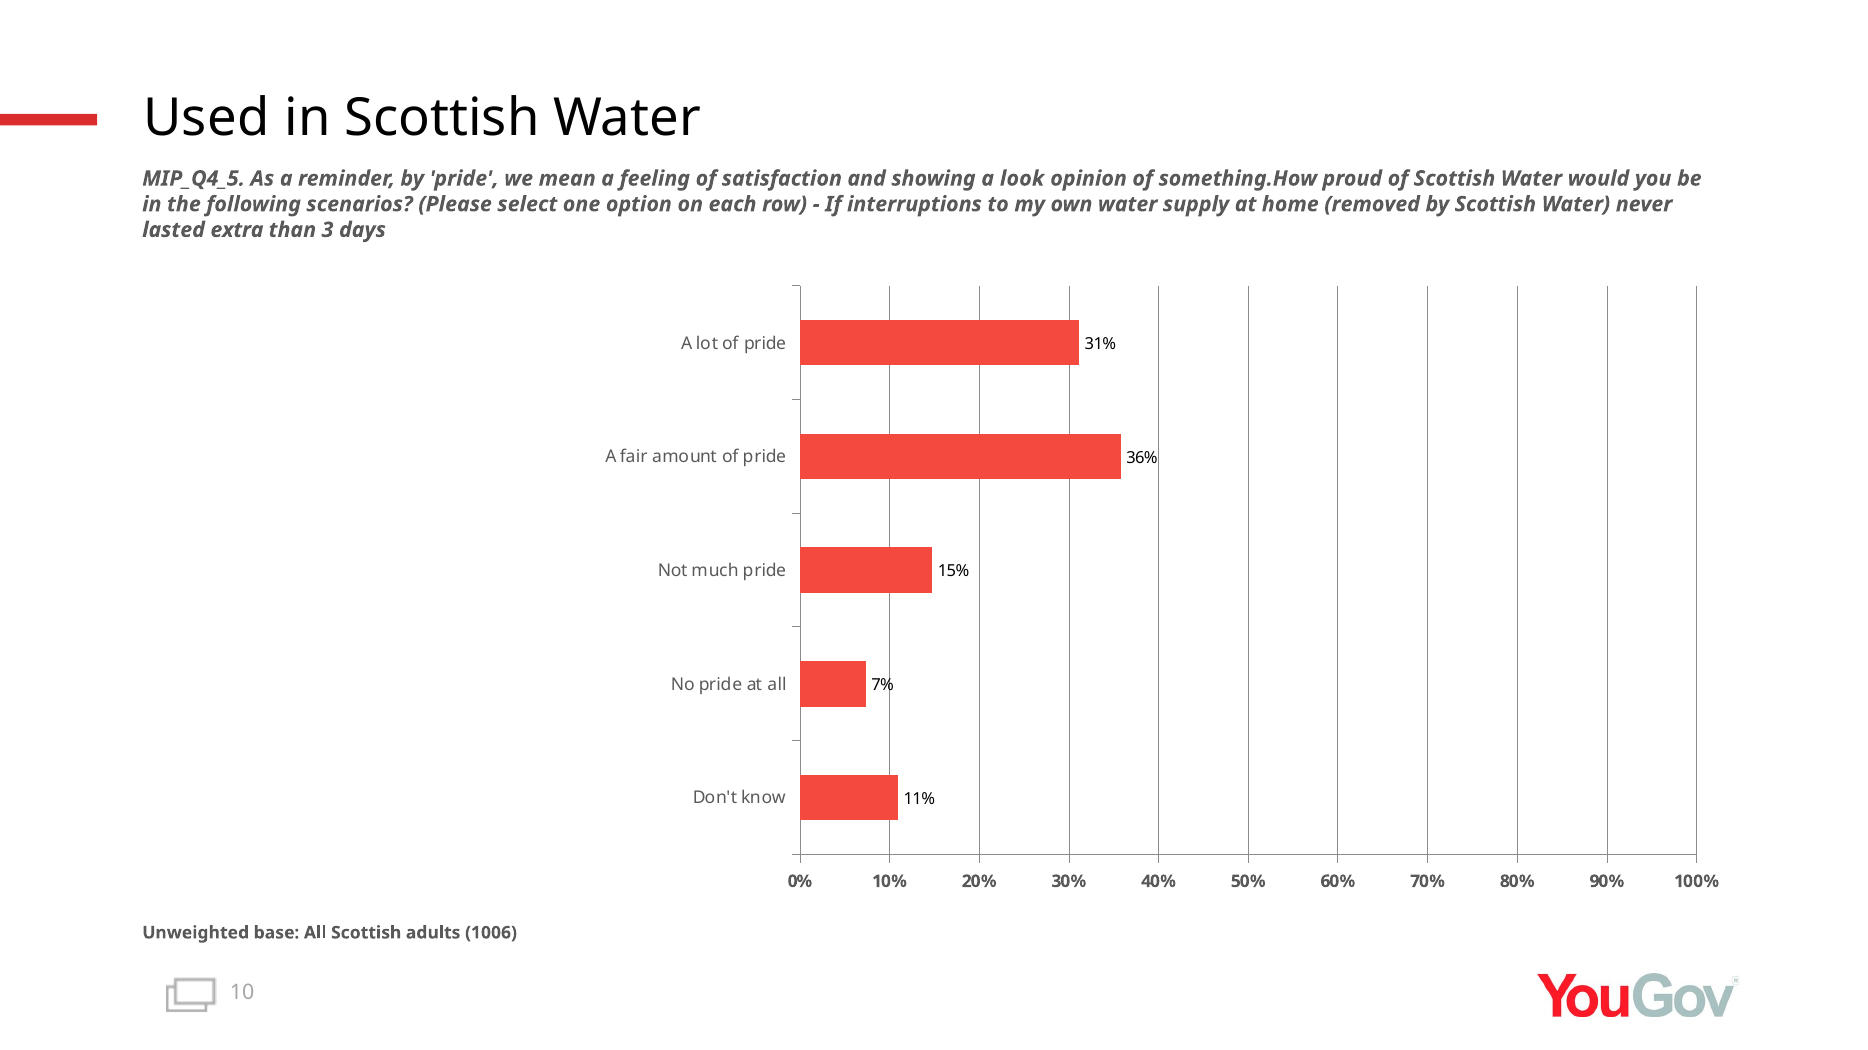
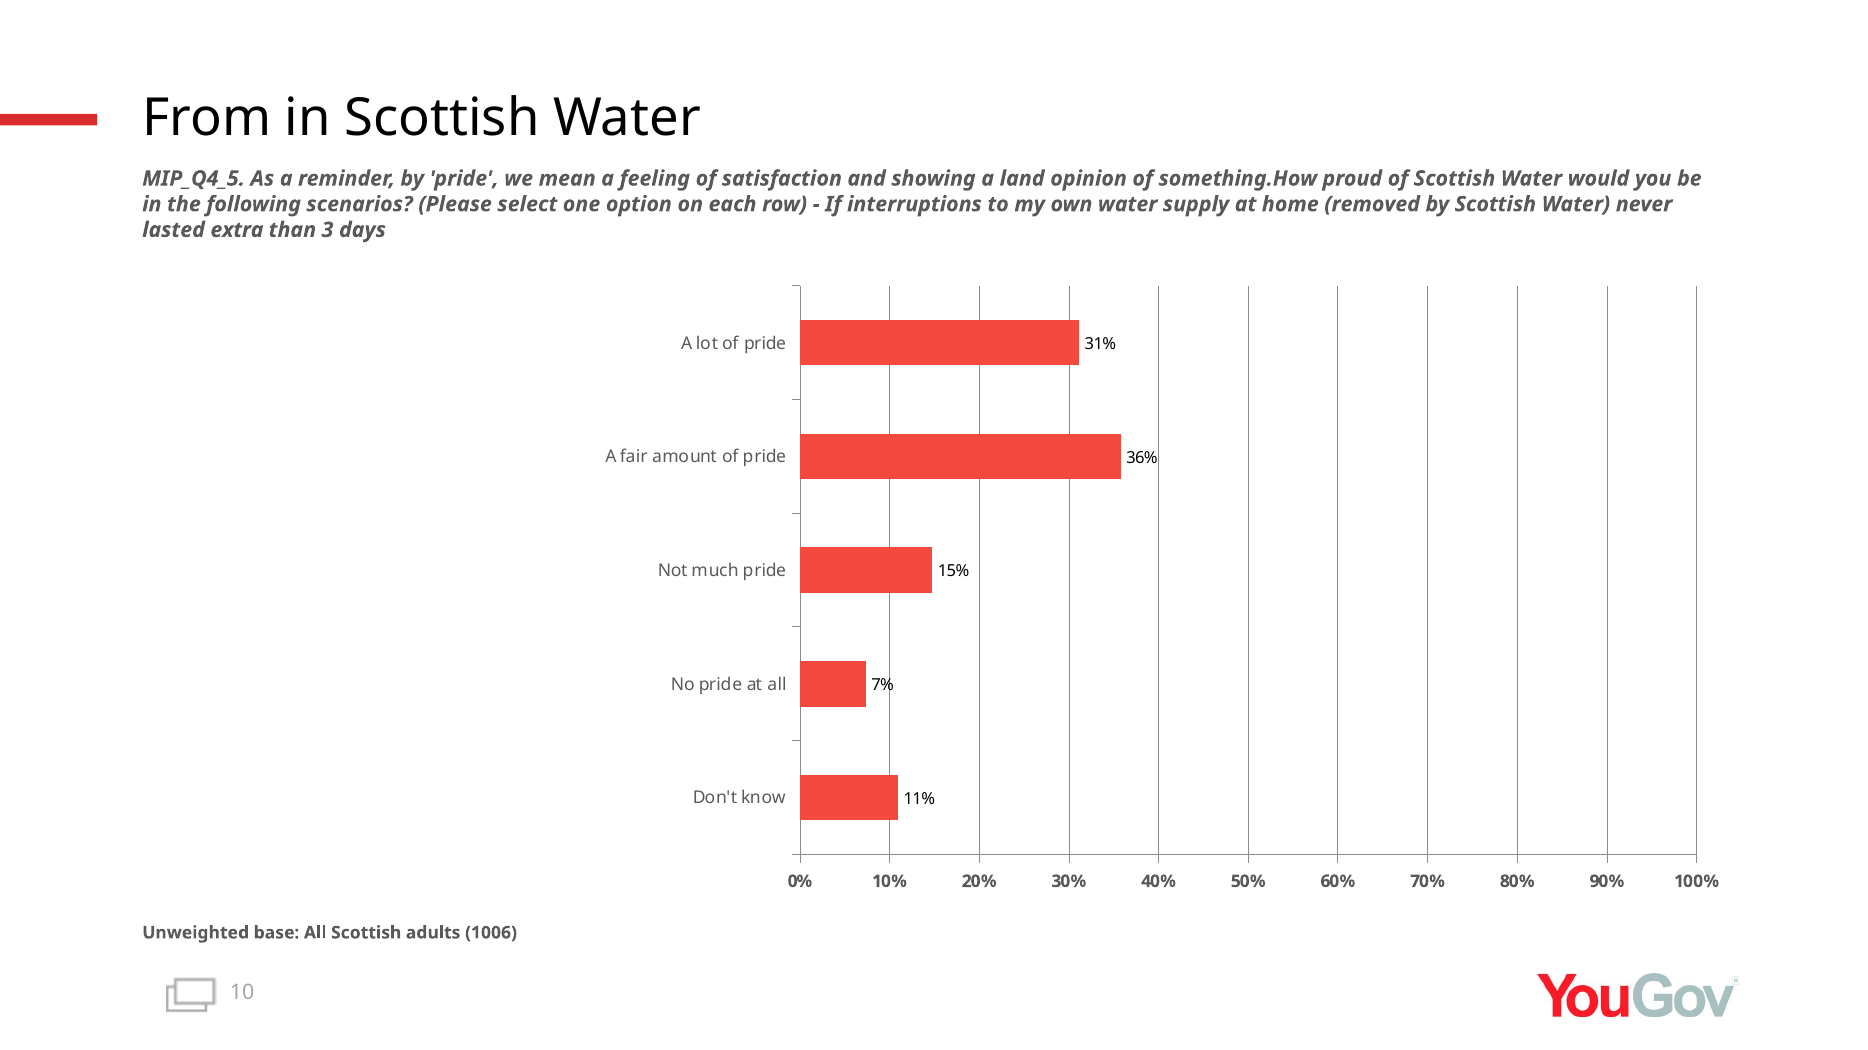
Used: Used -> From
look: look -> land
